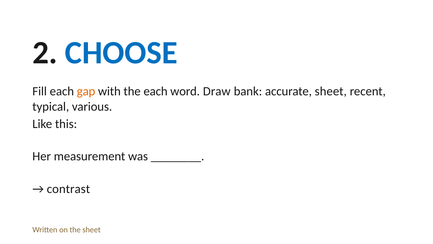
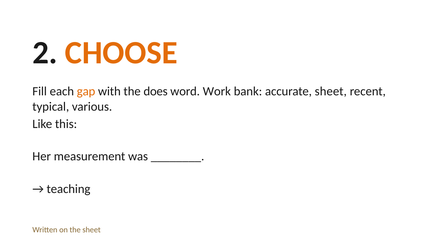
CHOOSE colour: blue -> orange
the each: each -> does
Draw: Draw -> Work
contrast: contrast -> teaching
